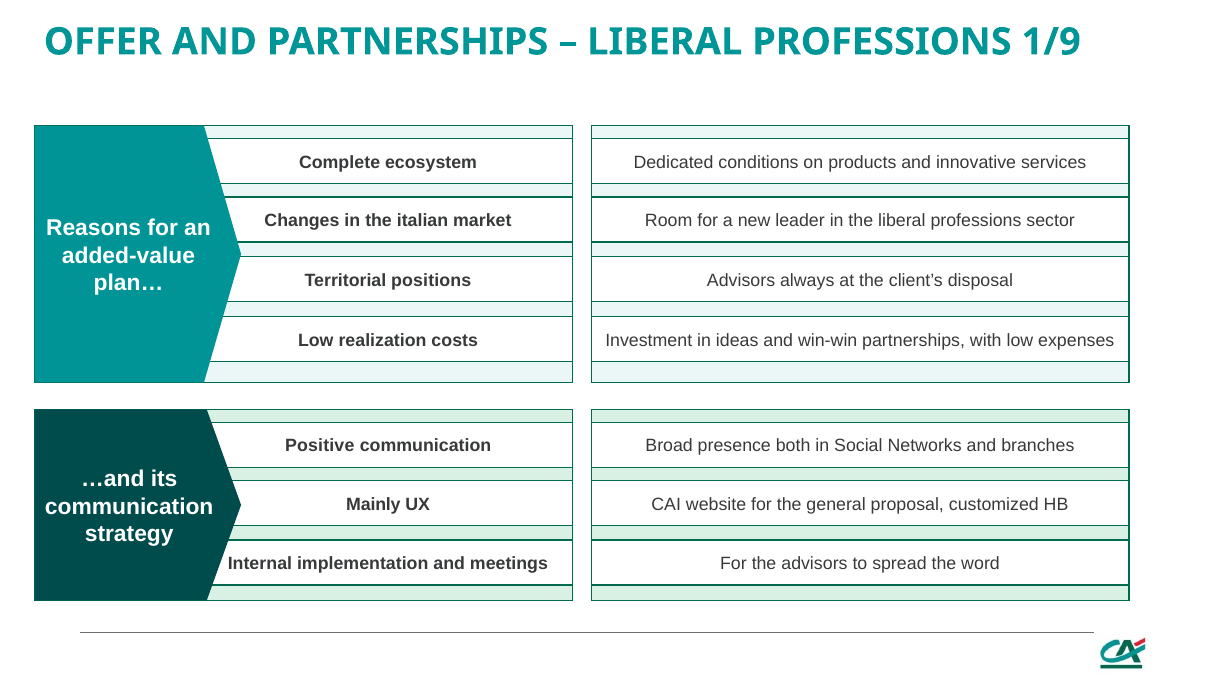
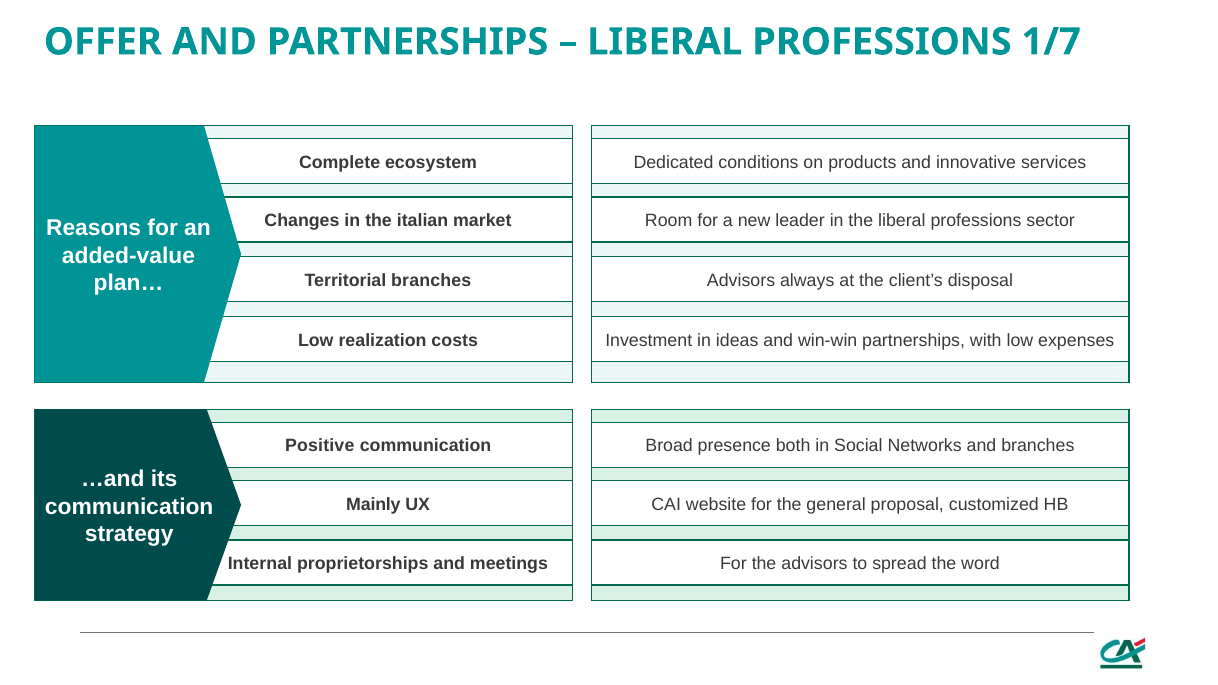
1/9: 1/9 -> 1/7
Territorial positions: positions -> branches
implementation: implementation -> proprietorships
